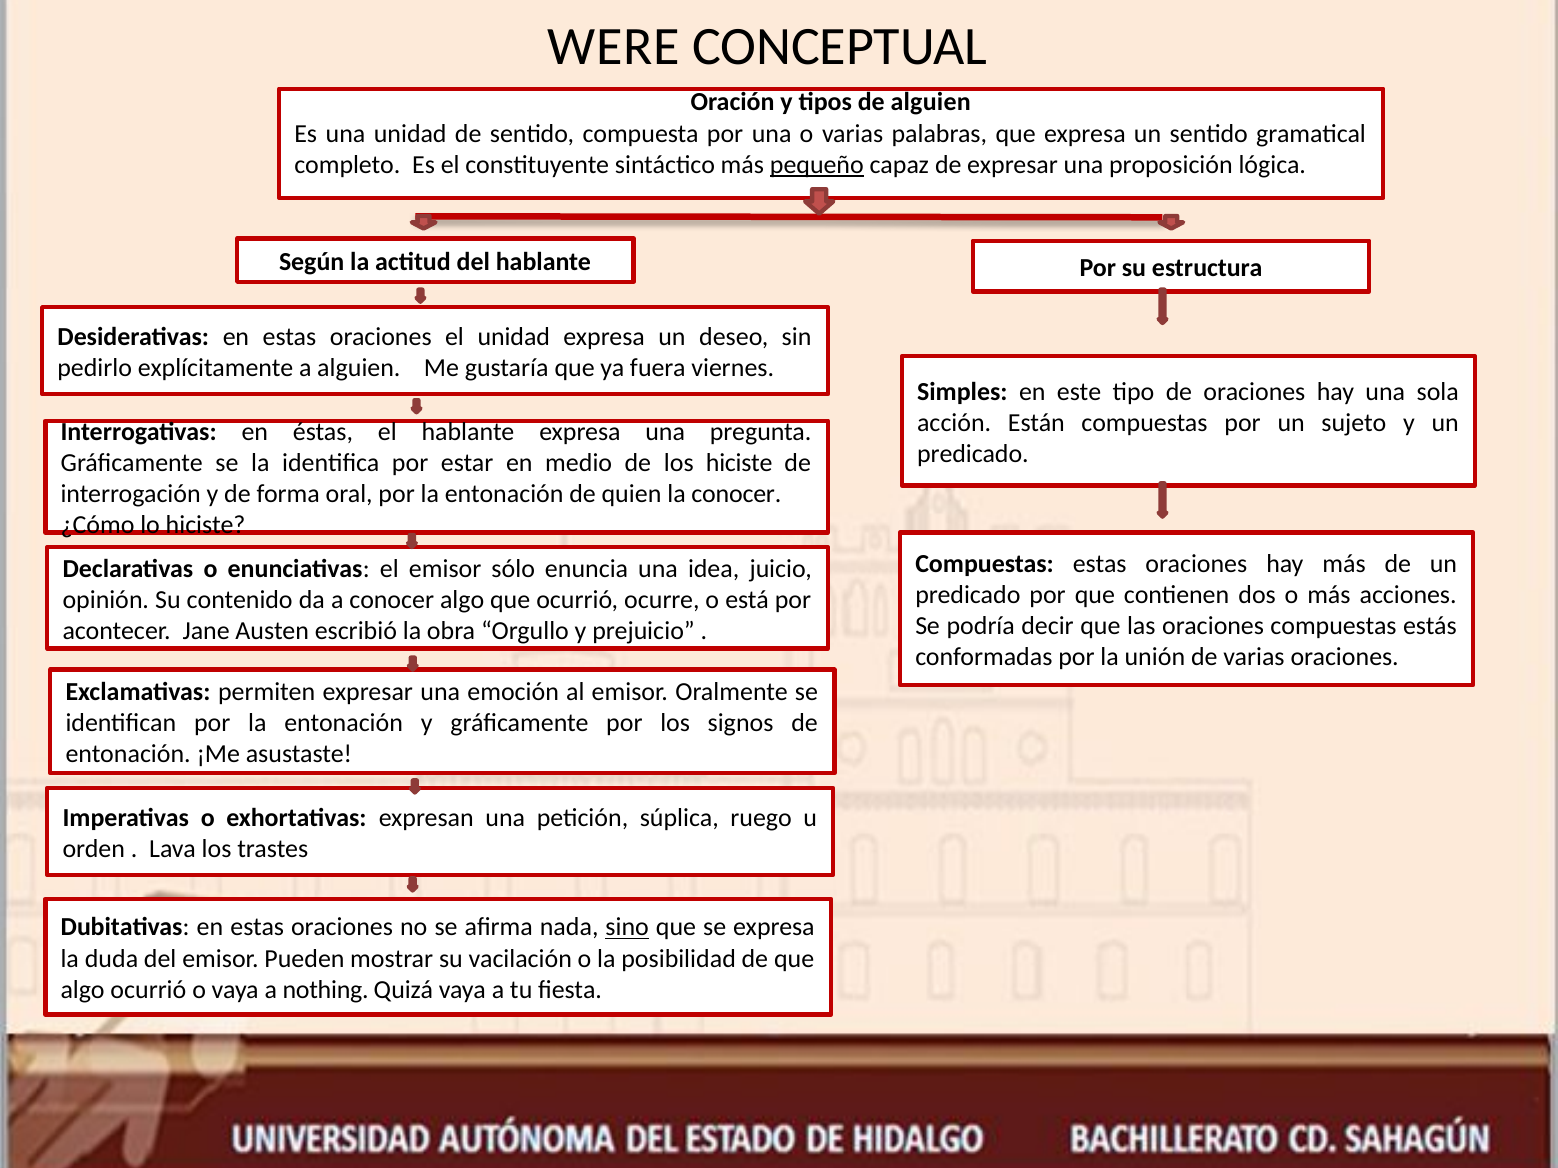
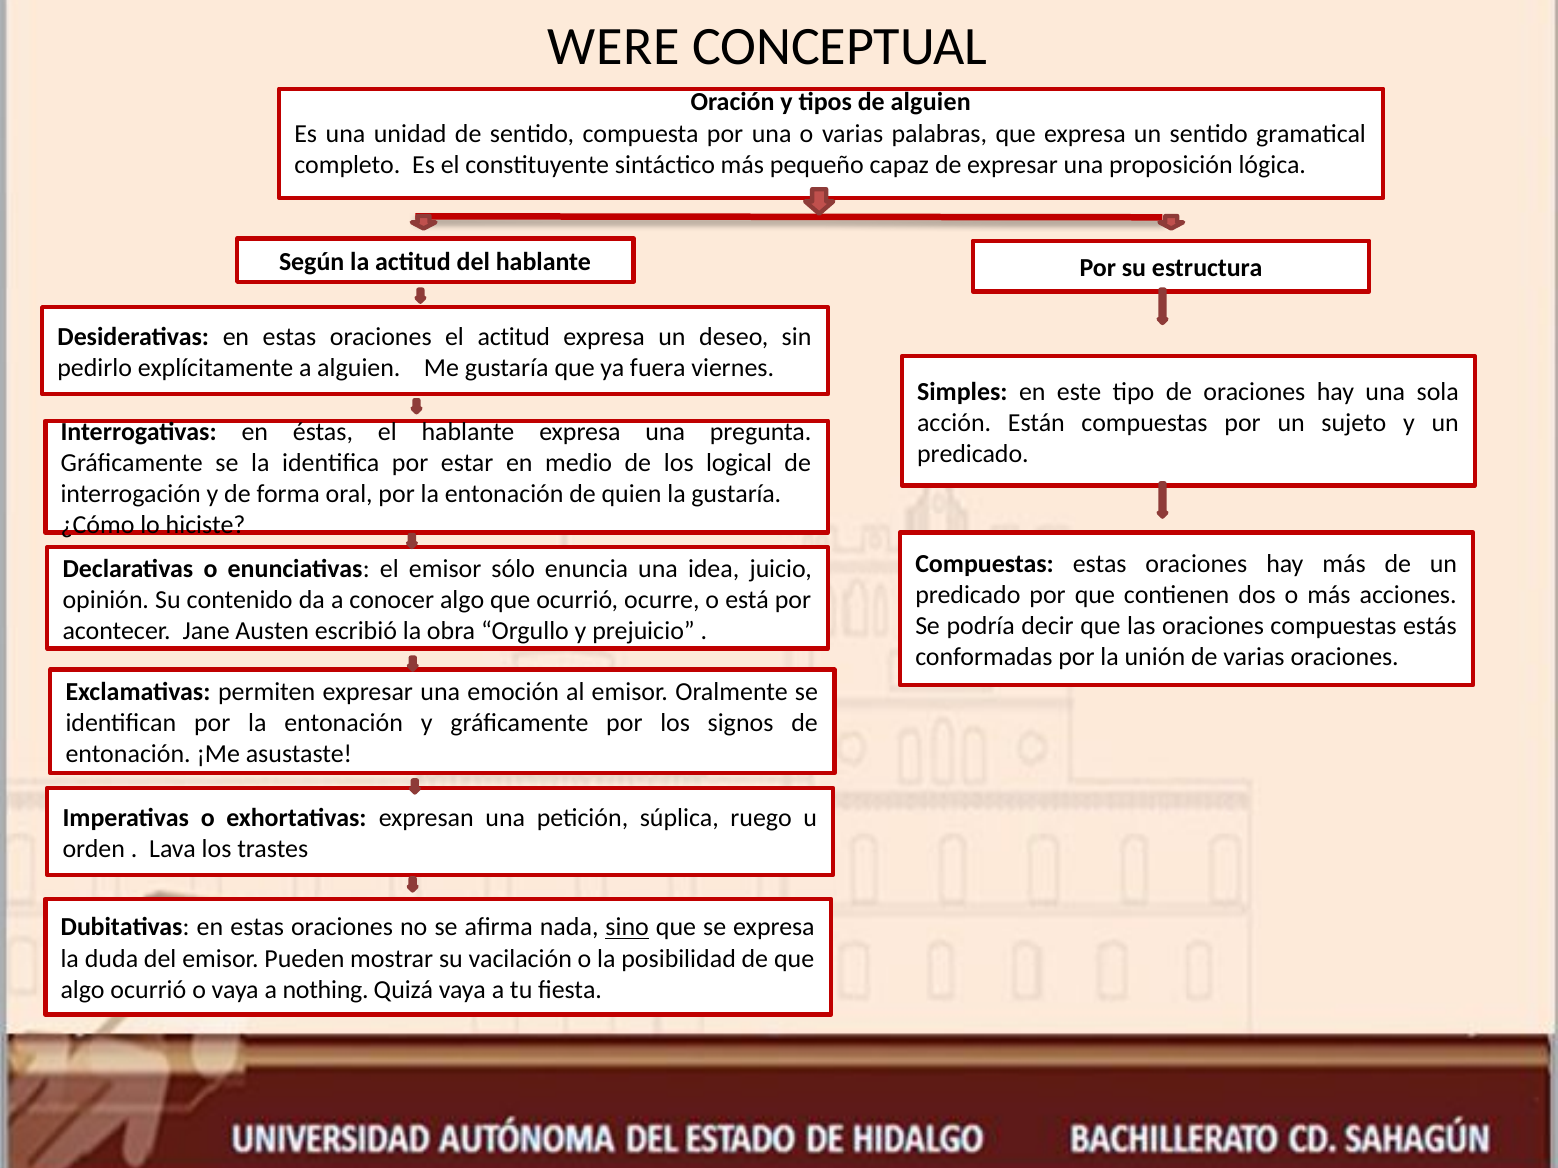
pequeño underline: present -> none
el unidad: unidad -> actitud
los hiciste: hiciste -> logical
la conocer: conocer -> gustaría
